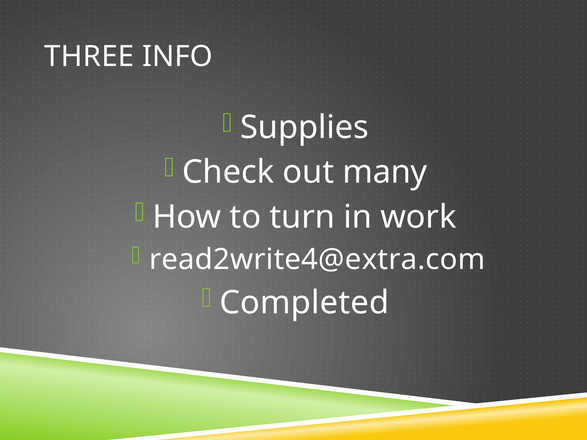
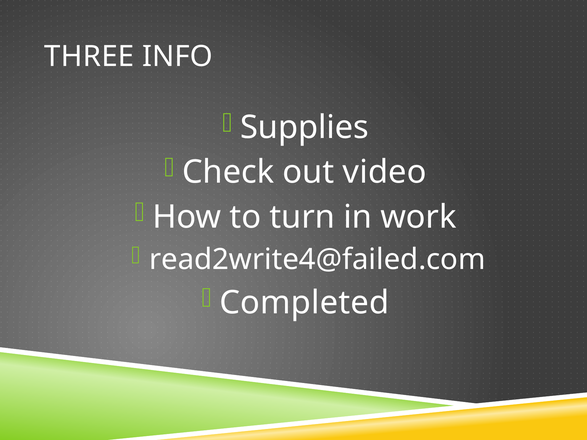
many: many -> video
read2write4@extra.com: read2write4@extra.com -> read2write4@failed.com
